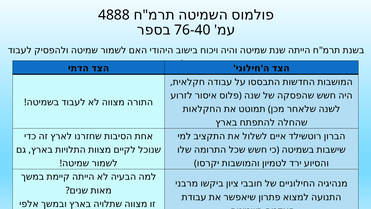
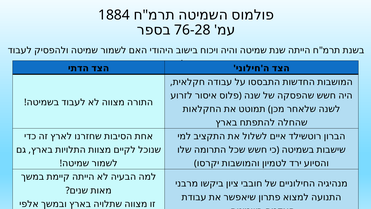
4888: 4888 -> 1884
76-40: 76-40 -> 76-28
